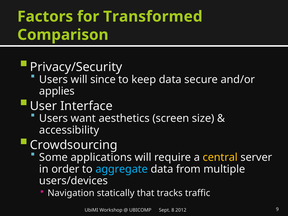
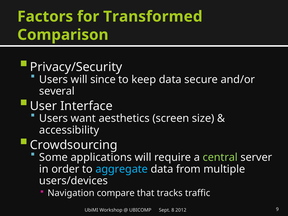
applies: applies -> several
central colour: yellow -> light green
statically: statically -> compare
